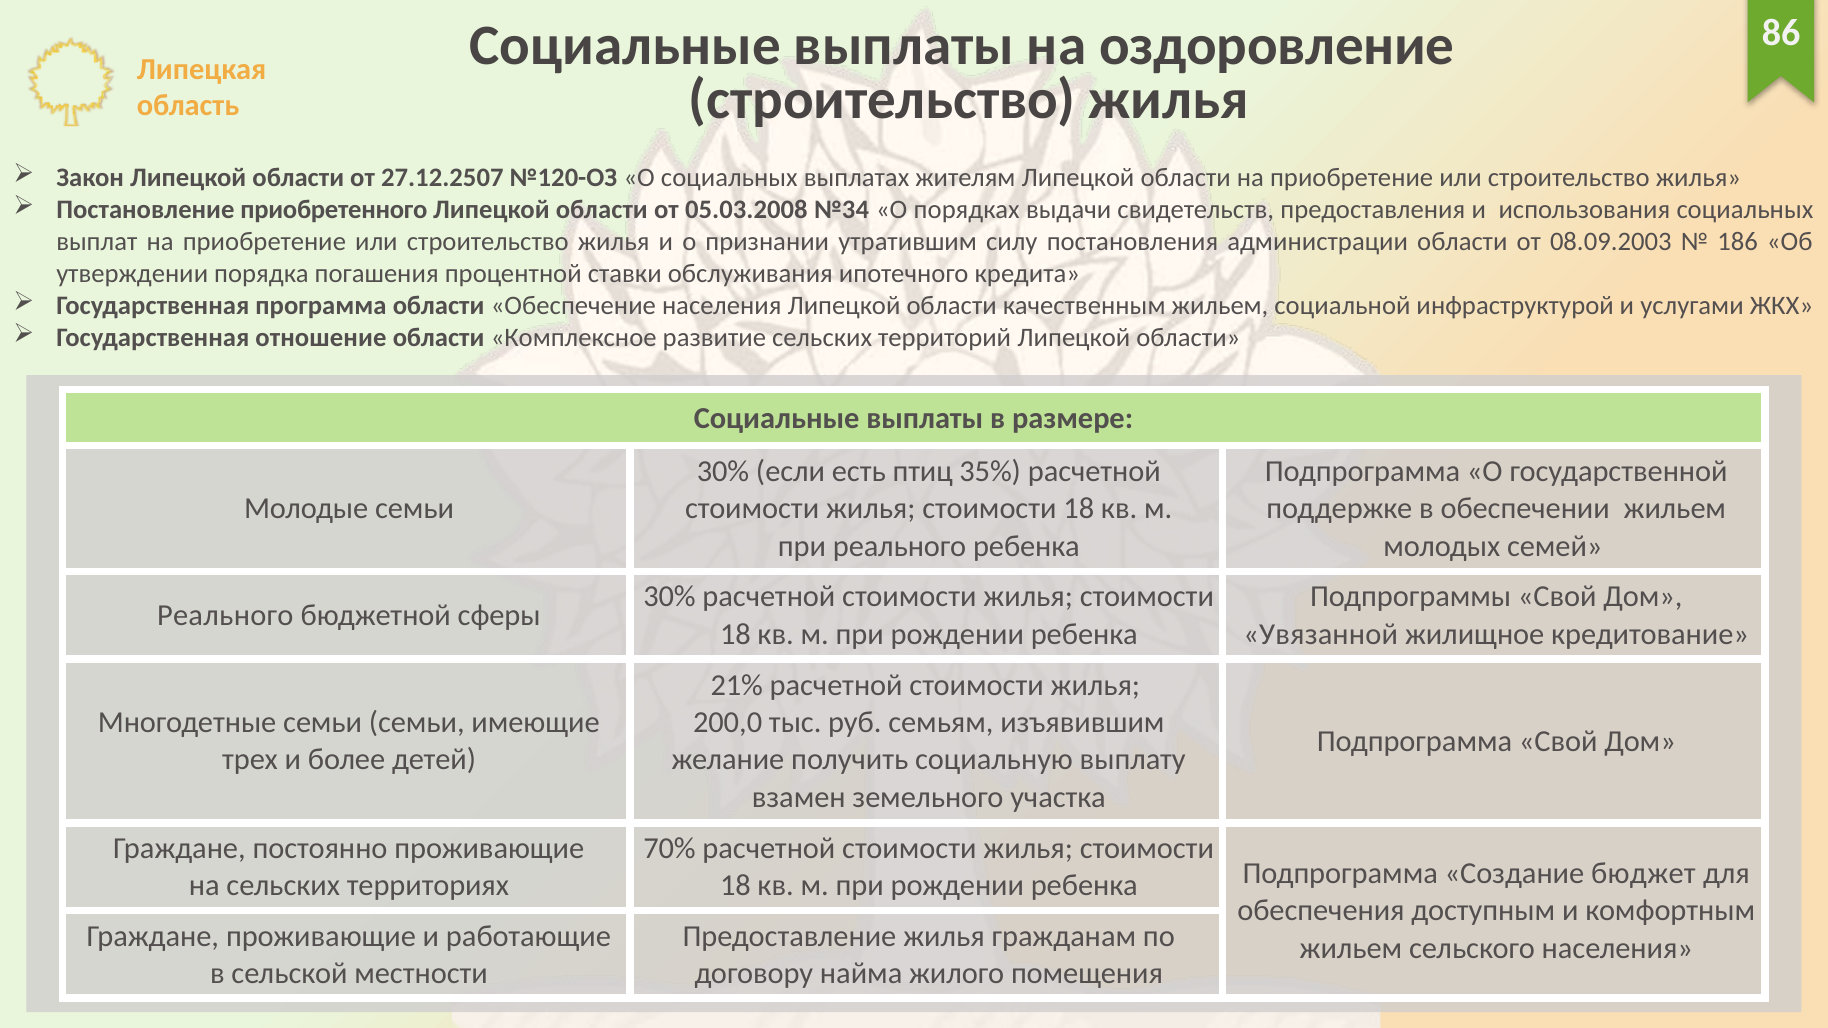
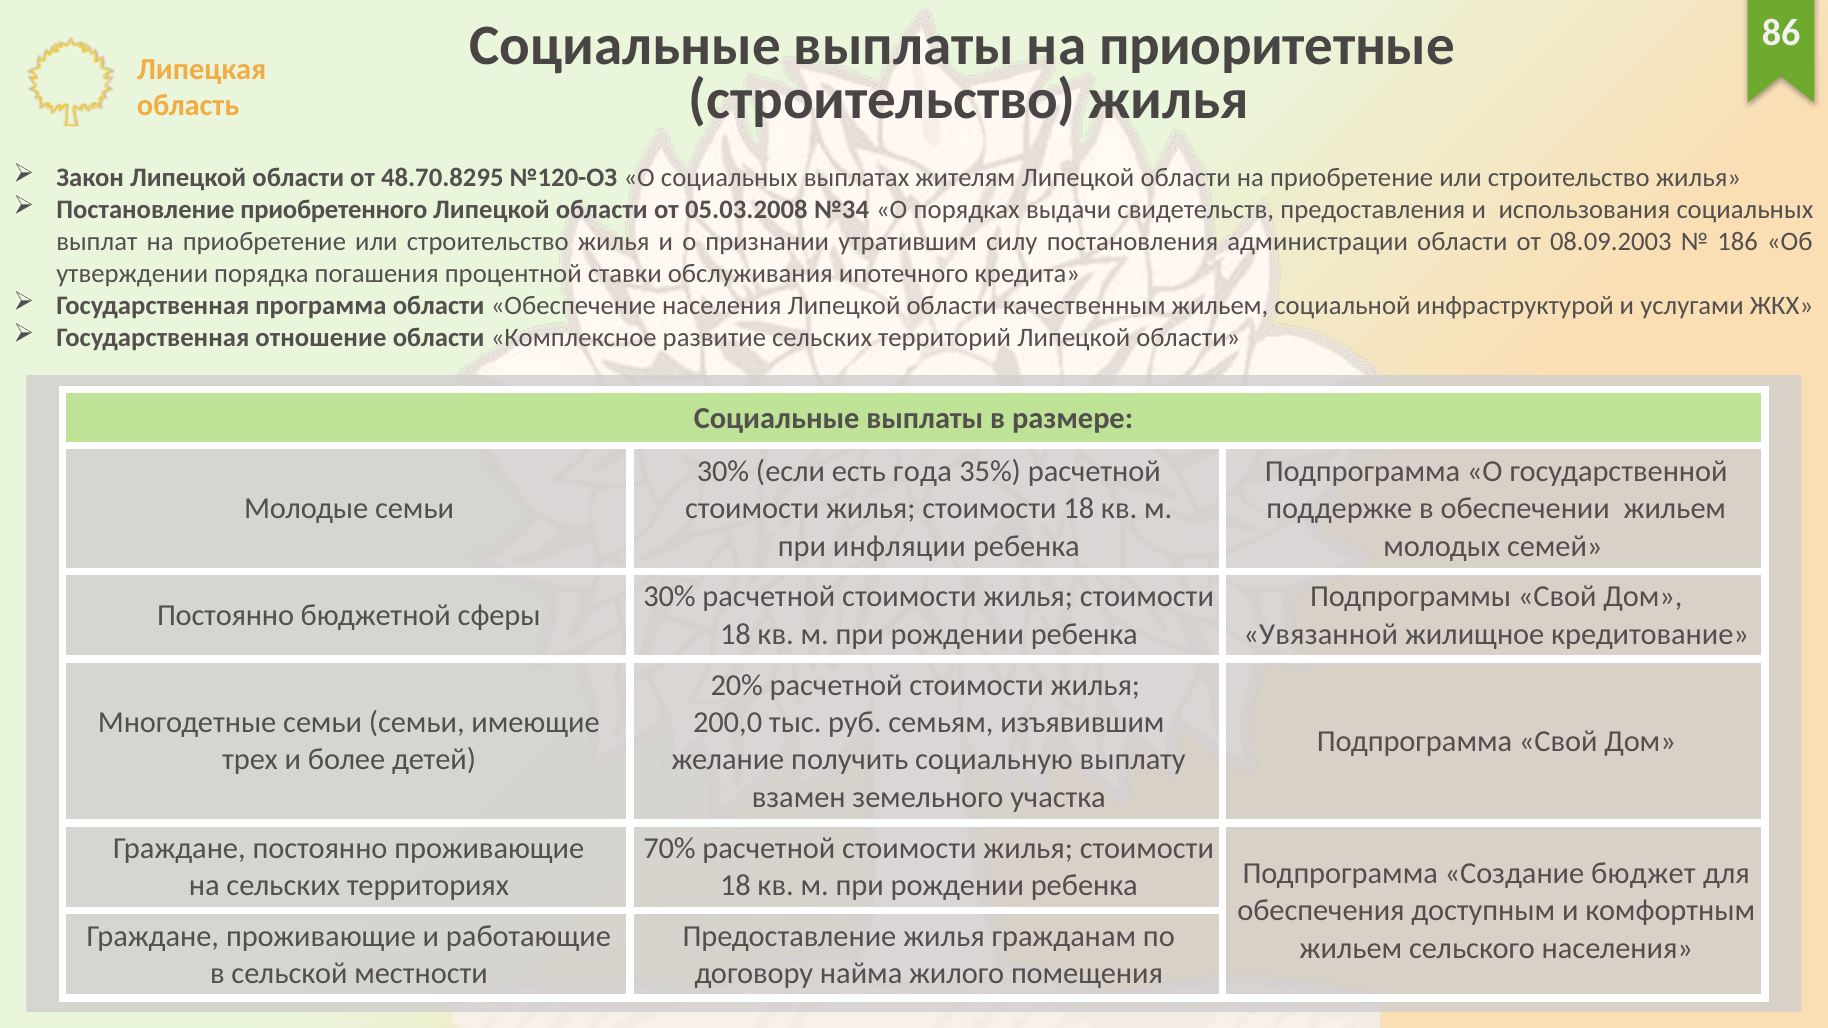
оздоровление: оздоровление -> приоритетные
27.12.2507: 27.12.2507 -> 48.70.8295
птиц: птиц -> года
при реального: реального -> инфляции
Реального at (225, 616): Реального -> Постоянно
21%: 21% -> 20%
